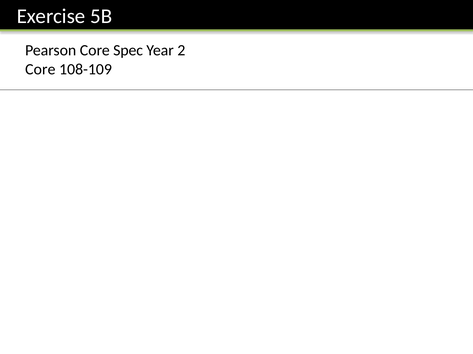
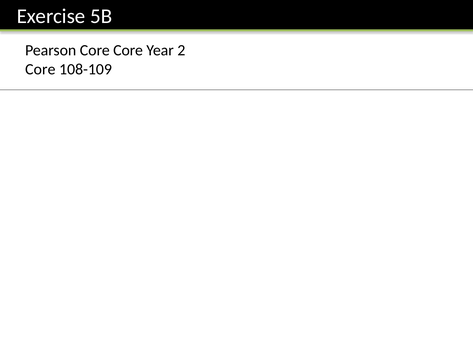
Core Spec: Spec -> Core
